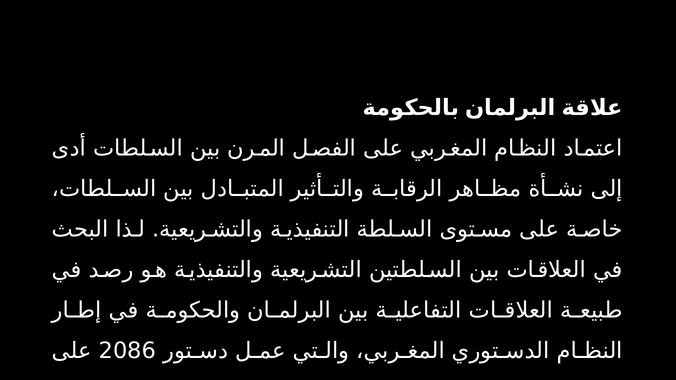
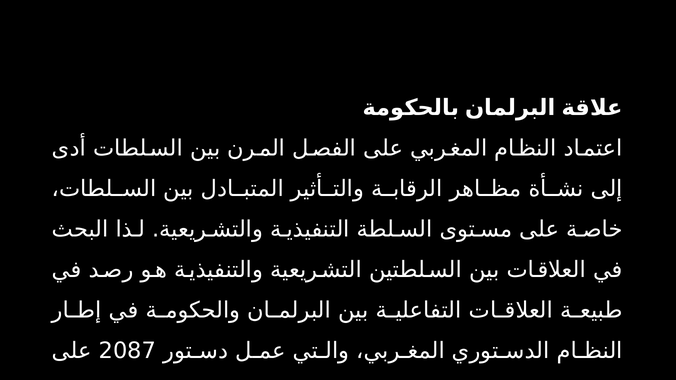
2086: 2086 -> 2087
